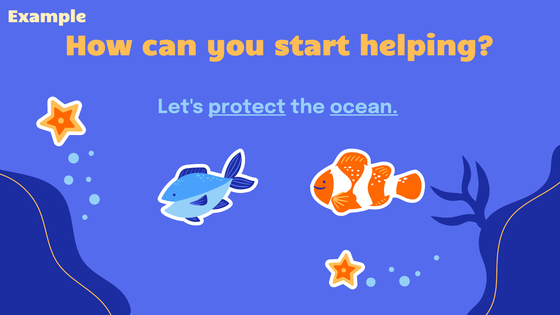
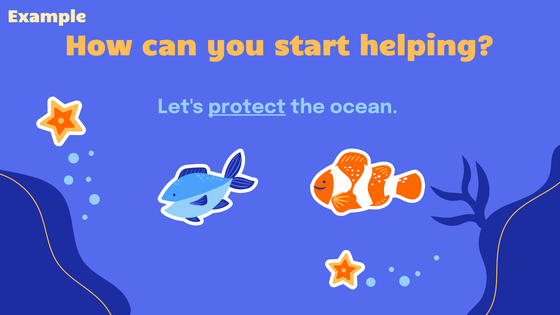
ocean underline: present -> none
